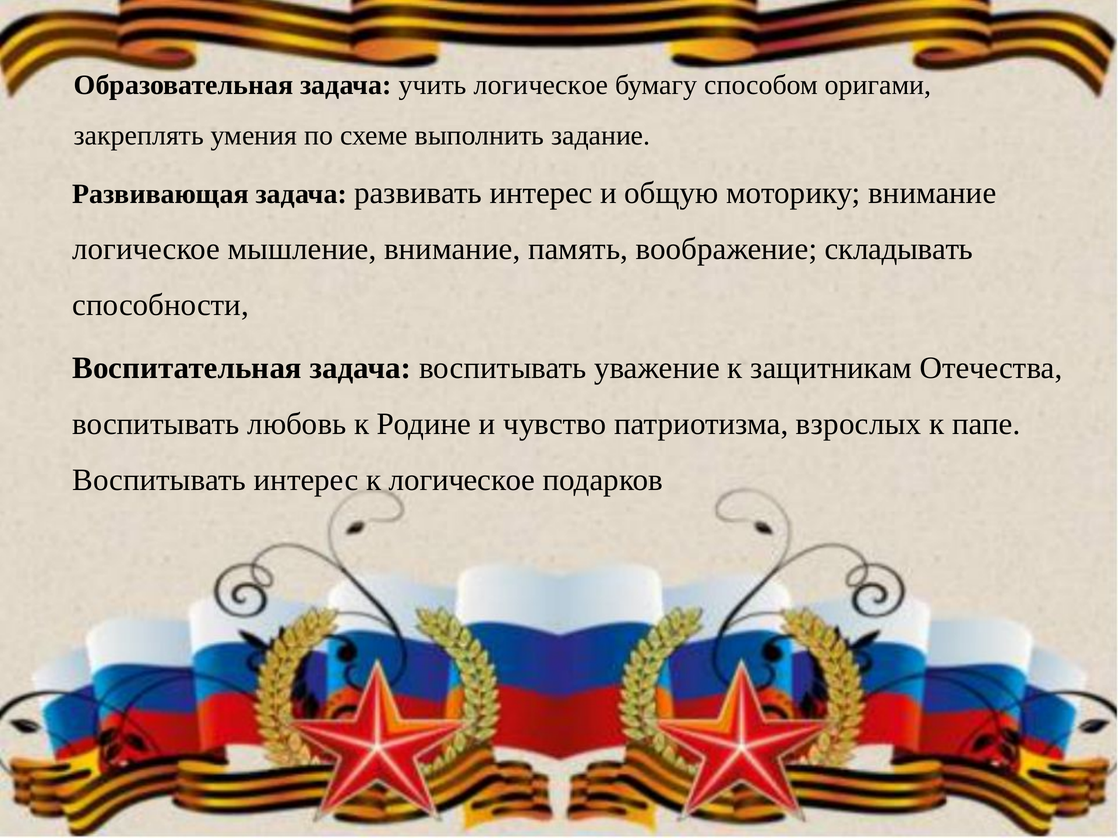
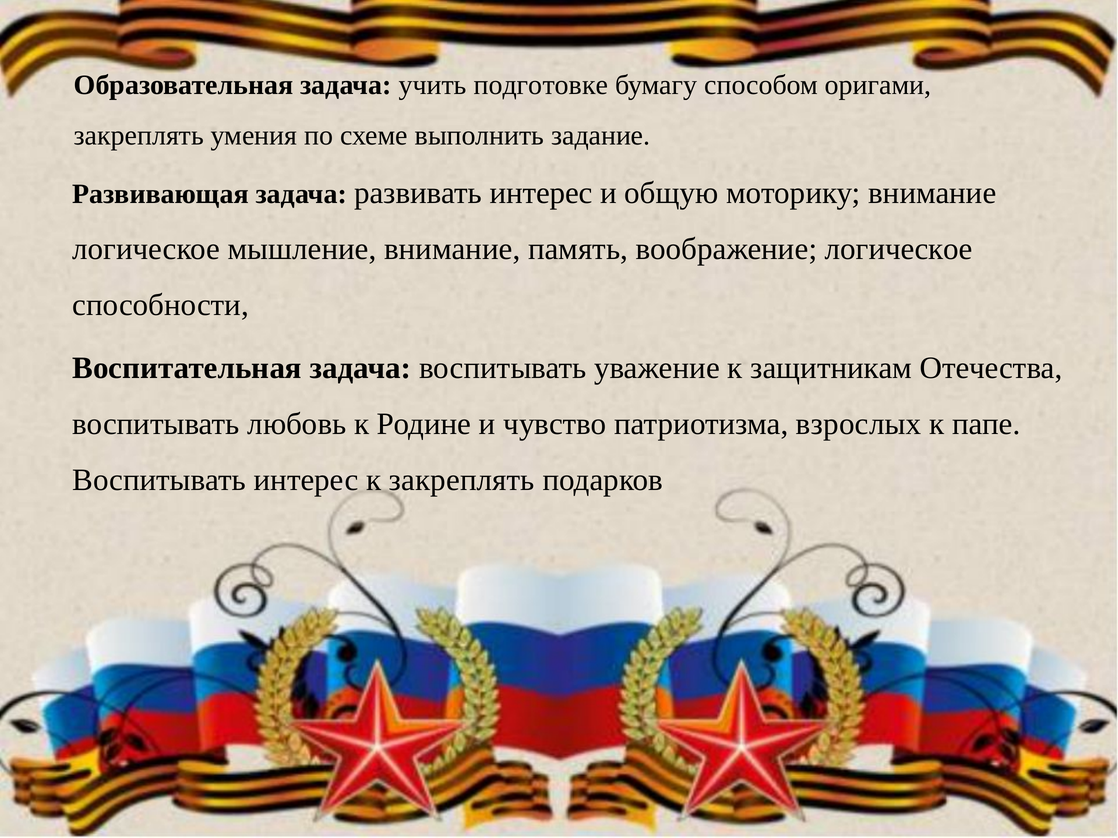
учить логическое: логическое -> подготовке
воображение складывать: складывать -> логическое
к логическое: логическое -> закреплять
